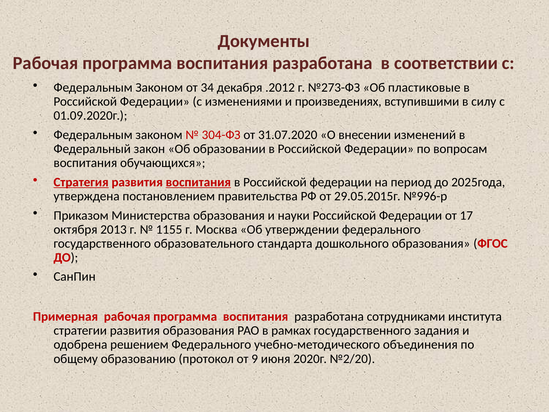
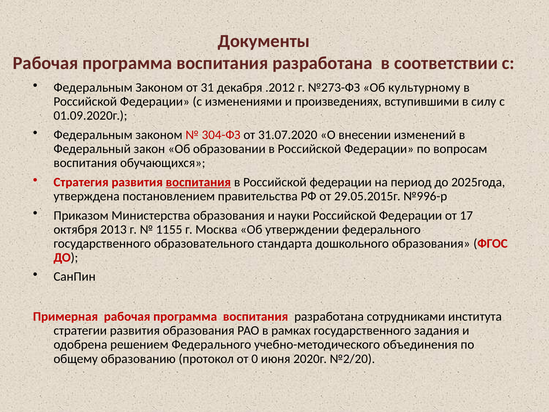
34: 34 -> 31
пластиковые: пластиковые -> культурному
Стратегия underline: present -> none
9: 9 -> 0
